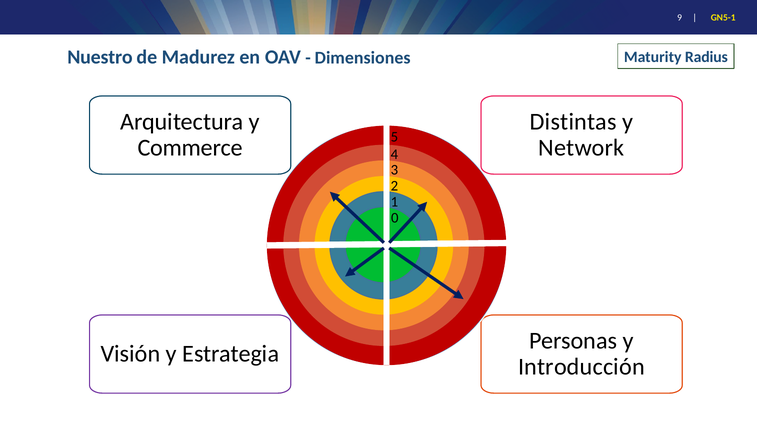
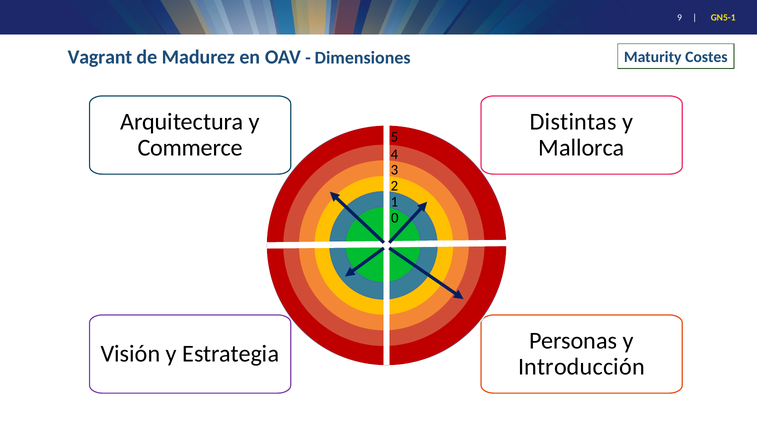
Nuestro: Nuestro -> Vagrant
Radius: Radius -> Costes
Network: Network -> Mallorca
